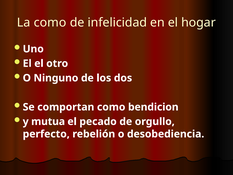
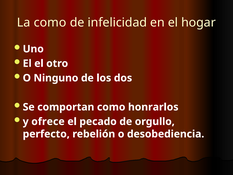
bendicion: bendicion -> honrarlos
mutua: mutua -> ofrece
